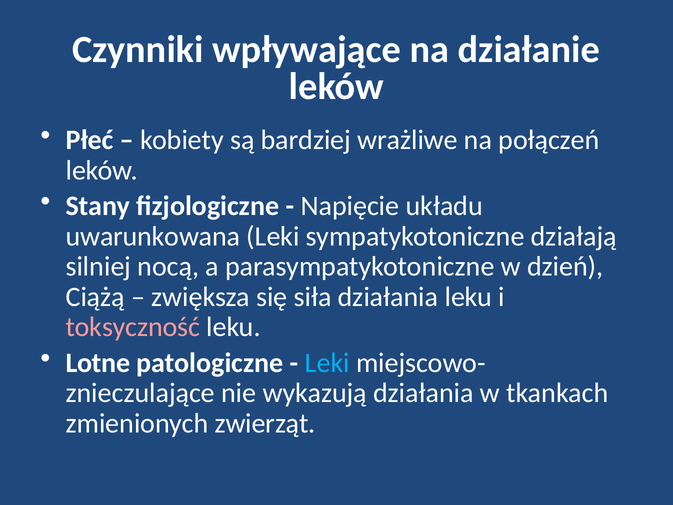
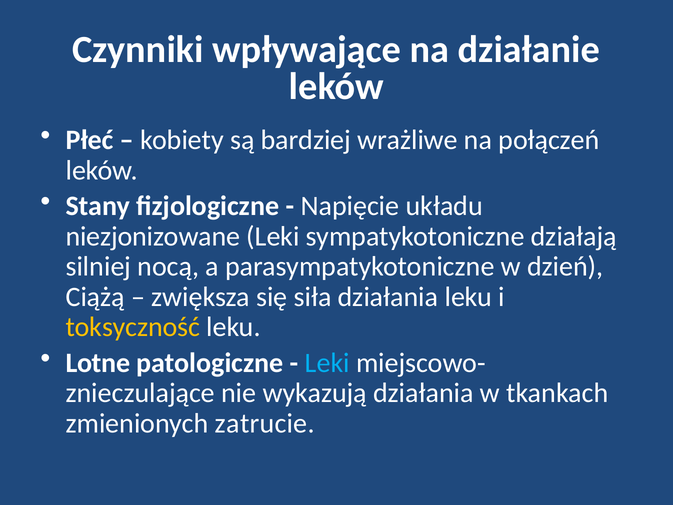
uwarunkowana: uwarunkowana -> niezjonizowane
toksyczność colour: pink -> yellow
zwierząt: zwierząt -> zatrucie
